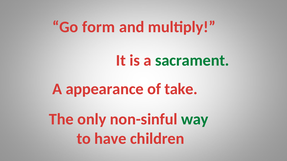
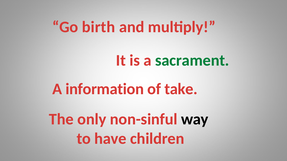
form: form -> birth
appearance: appearance -> information
way colour: green -> black
